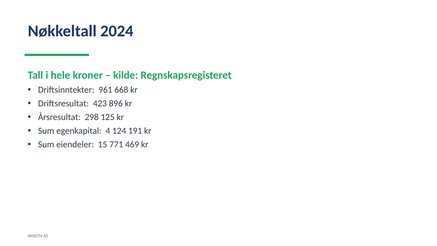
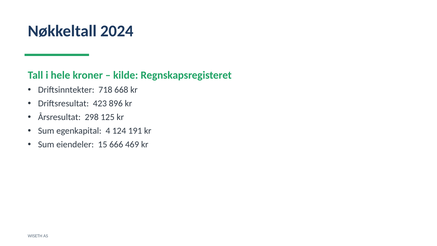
961: 961 -> 718
771: 771 -> 666
